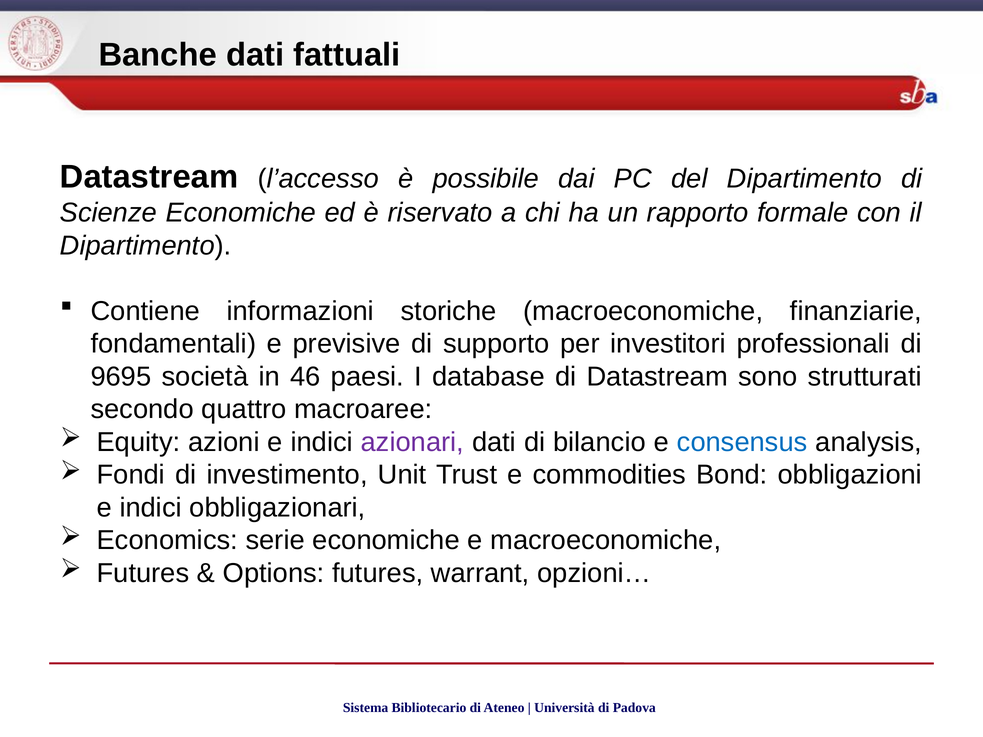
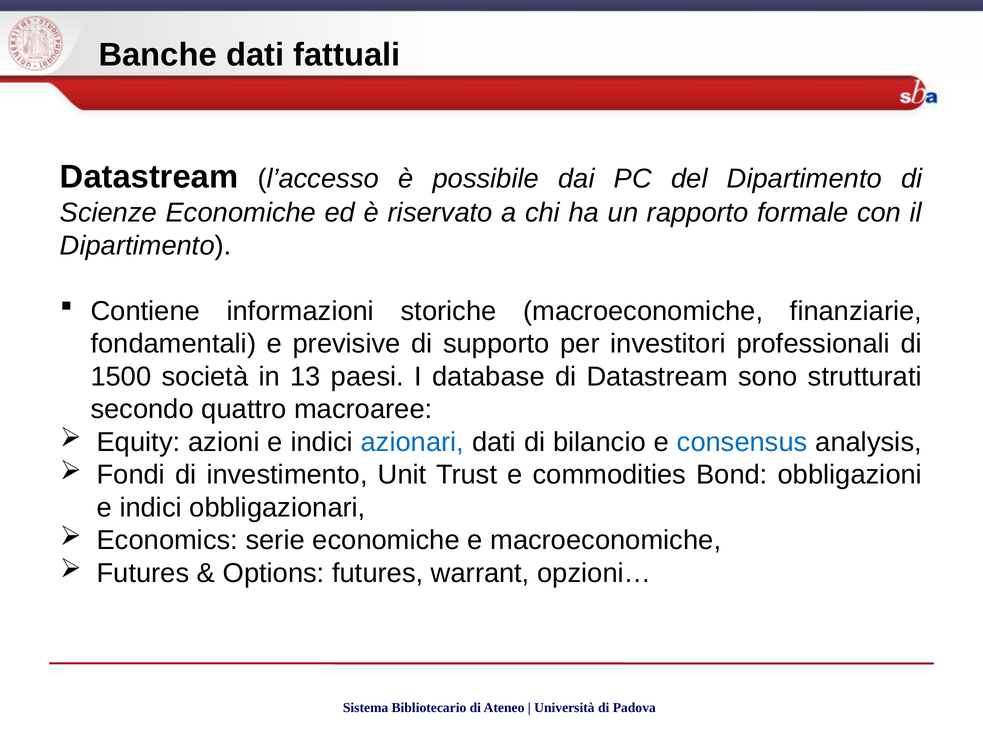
9695: 9695 -> 1500
46: 46 -> 13
azionari colour: purple -> blue
